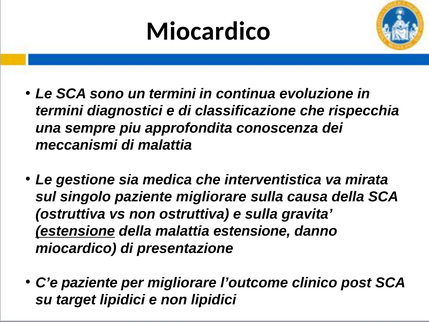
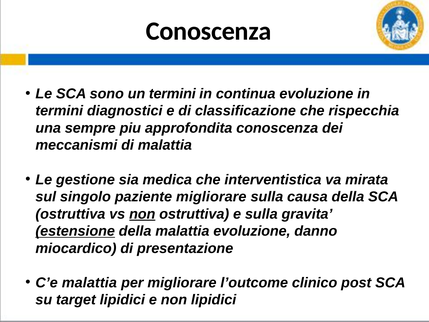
Miocardico at (208, 31): Miocardico -> Conoscenza
non at (142, 214) underline: none -> present
malattia estensione: estensione -> evoluzione
C’e paziente: paziente -> malattia
